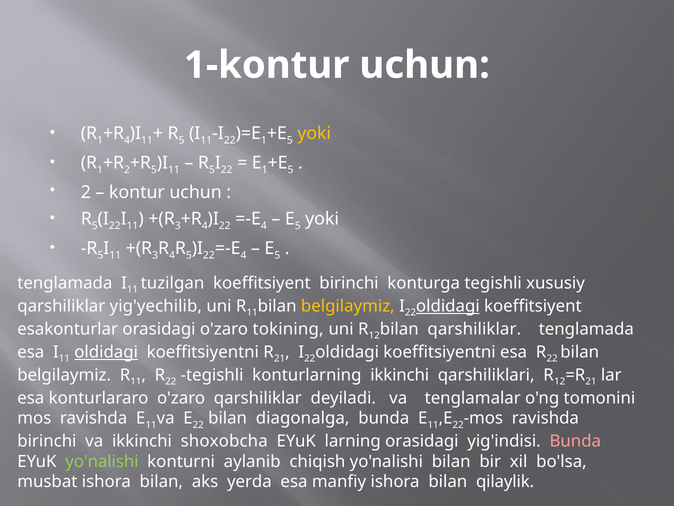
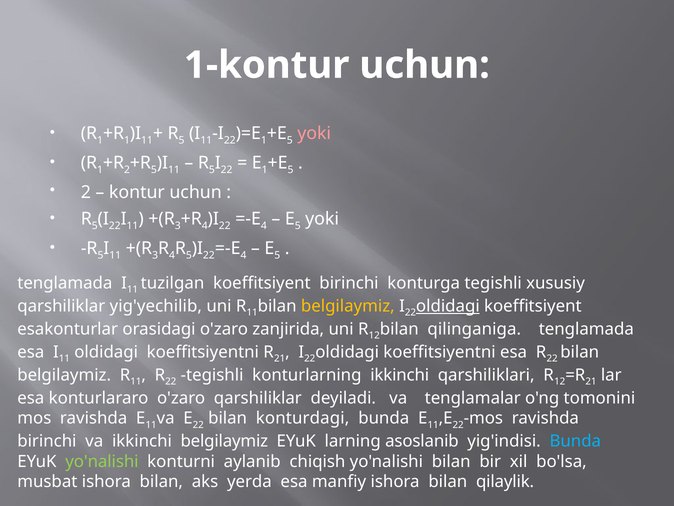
4 at (127, 140): 4 -> 1
yoki at (314, 133) colour: yellow -> pink
tokining: tokining -> zanjirida
bilan qarshiliklar: qarshiliklar -> qilinganiga
oldidagi at (106, 352) underline: present -> none
diagonalga: diagonalga -> konturdagi
ikkinchi shoxobcha: shoxobcha -> belgilaymiz
larning orasidagi: orasidagi -> asoslanib
Bunda at (575, 441) colour: pink -> light blue
